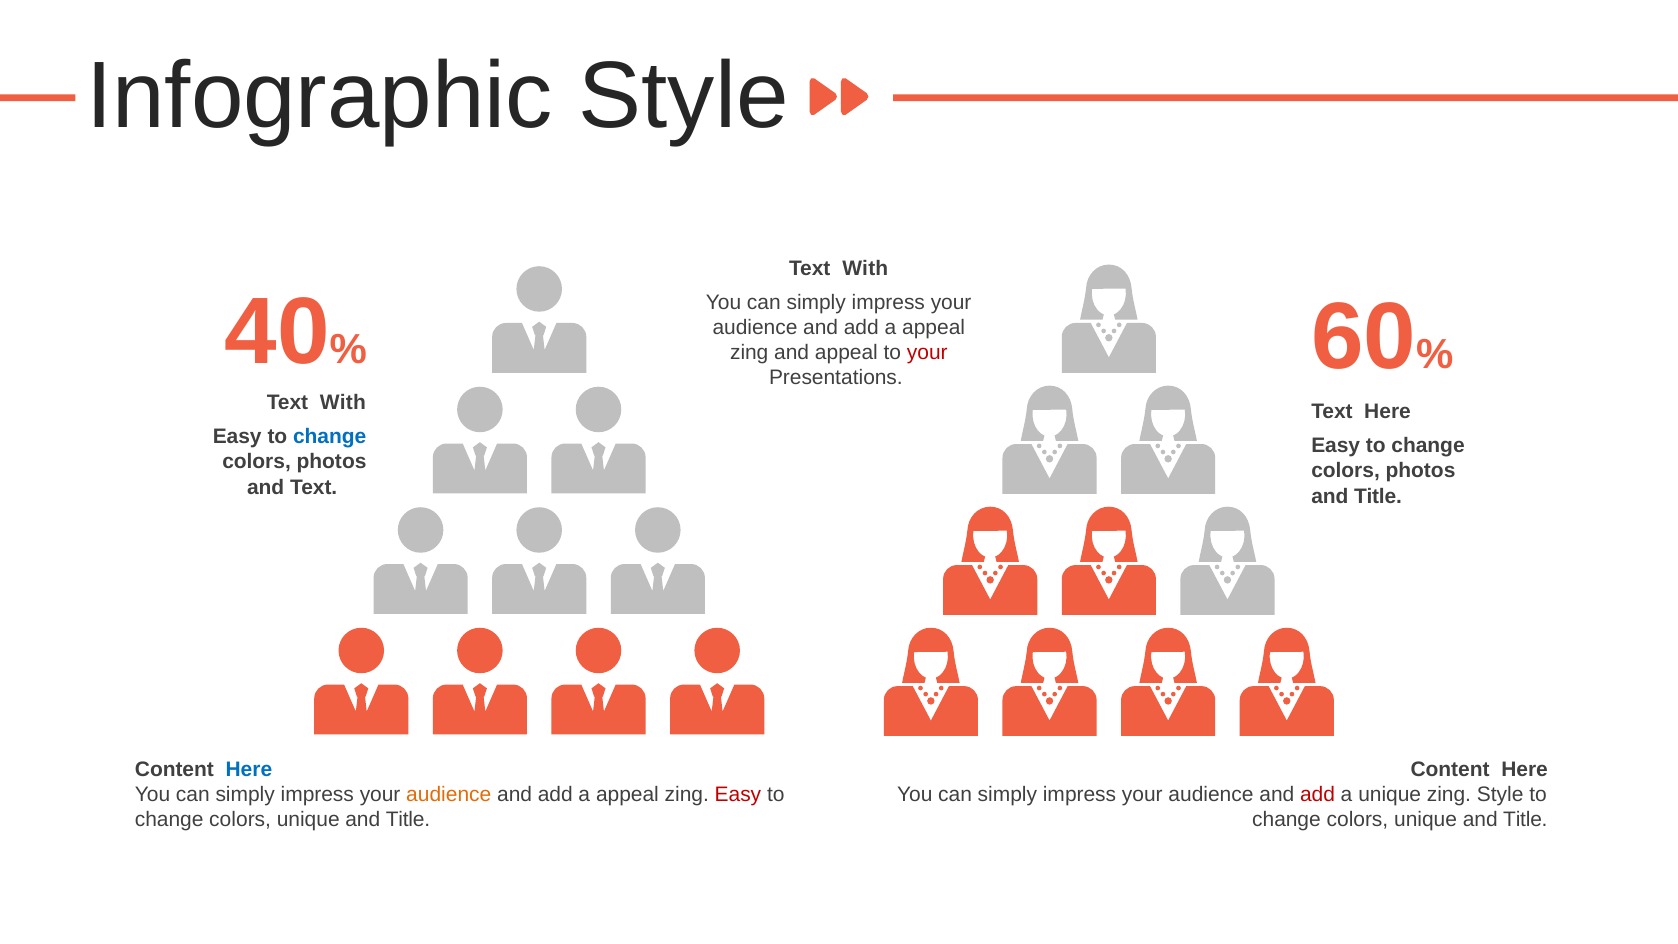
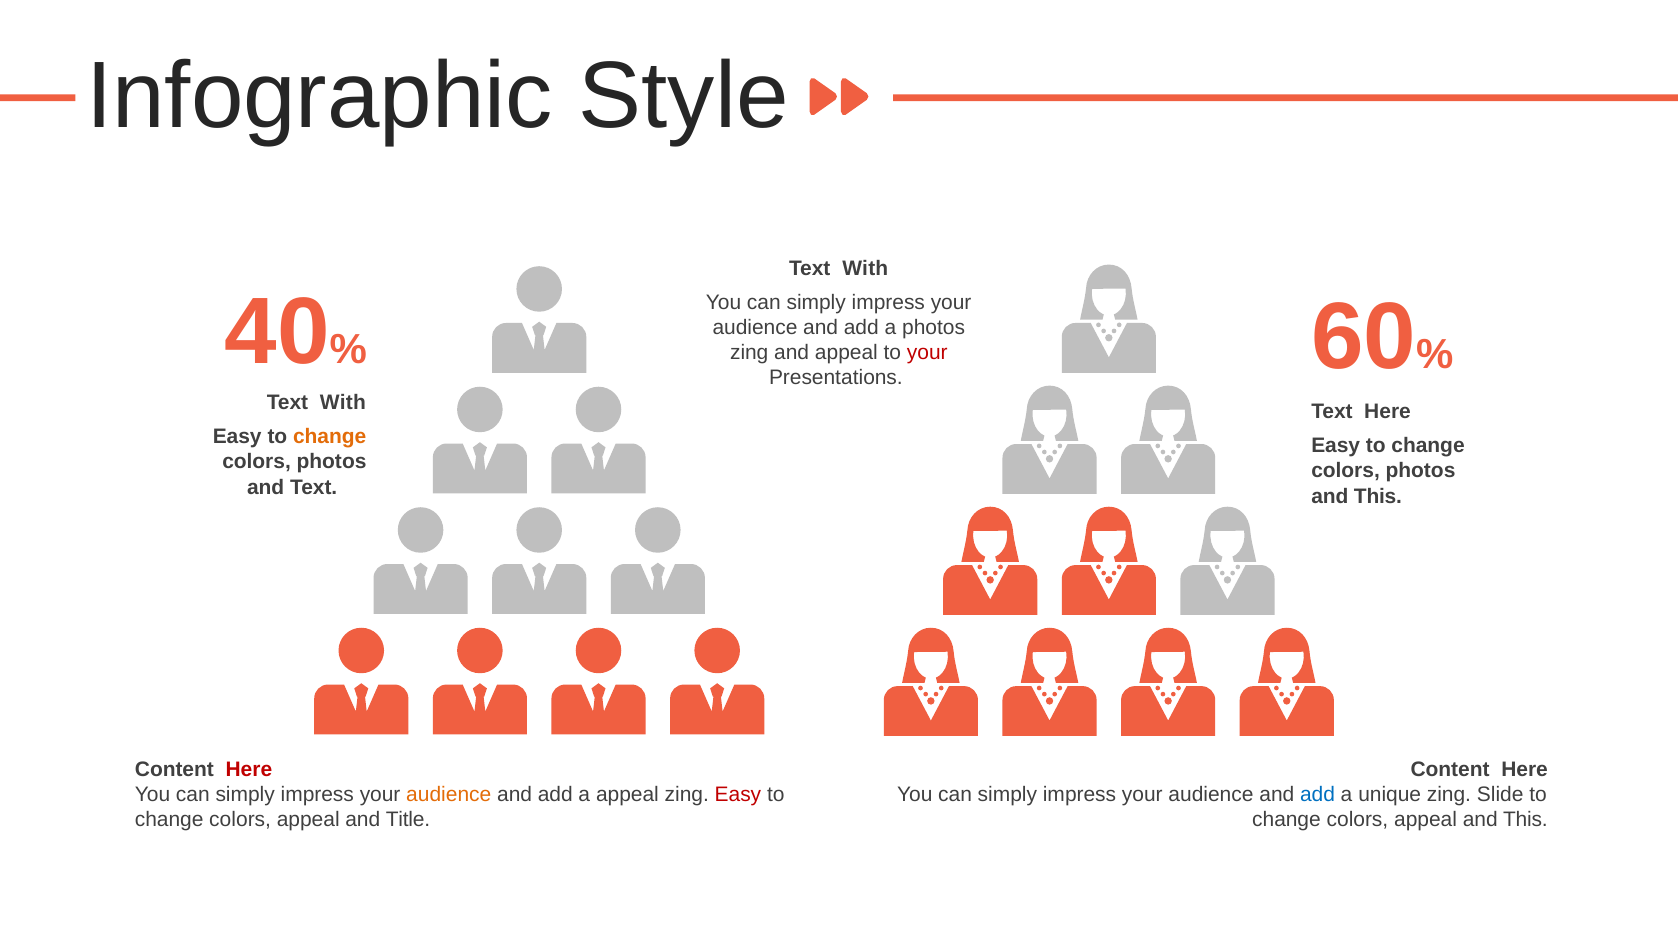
appeal at (934, 328): appeal -> photos
change at (330, 437) colour: blue -> orange
Title at (1378, 496): Title -> This
Here at (249, 770) colour: blue -> red
add at (1318, 794) colour: red -> blue
zing Style: Style -> Slide
unique at (308, 819): unique -> appeal
unique at (1426, 819): unique -> appeal
Title at (1525, 819): Title -> This
